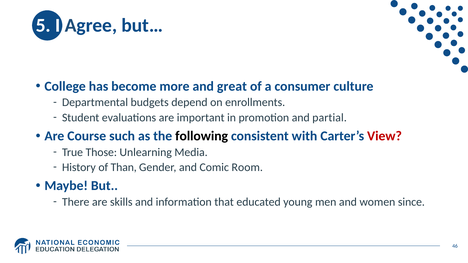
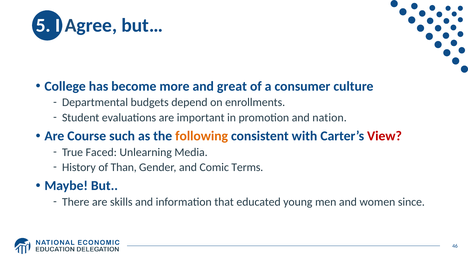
partial: partial -> nation
following colour: black -> orange
Those: Those -> Faced
Room: Room -> Terms
